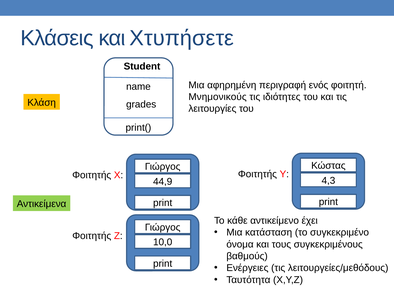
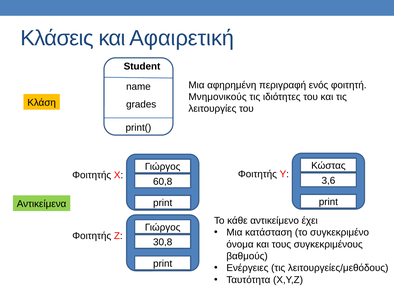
Χτυπήσετε: Χτυπήσετε -> Αφαιρετική
4,3: 4,3 -> 3,6
44,9: 44,9 -> 60,8
10,0: 10,0 -> 30,8
